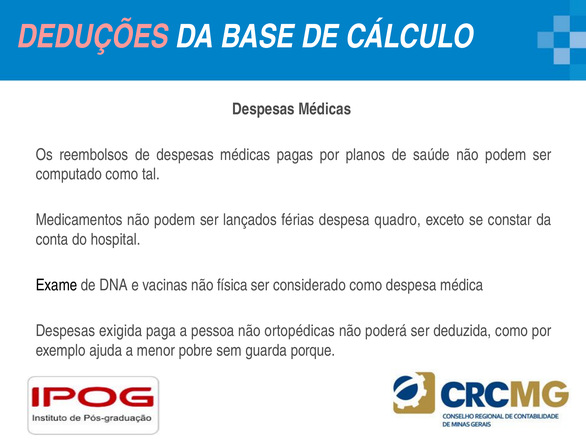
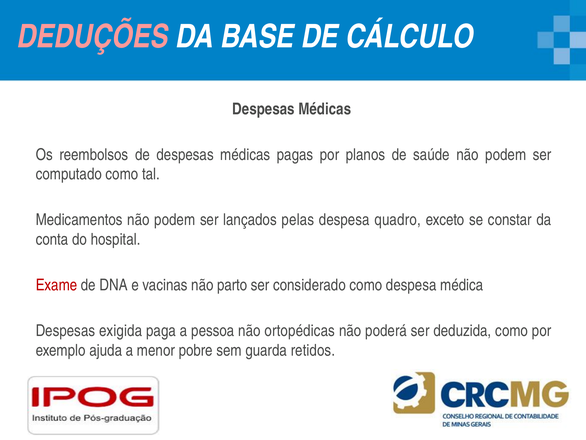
férias: férias -> pelas
Exame colour: black -> red
física: física -> parto
porque: porque -> retidos
